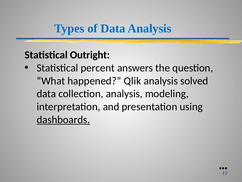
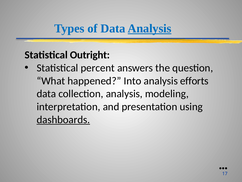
Analysis at (150, 28) underline: none -> present
Qlik: Qlik -> Into
solved: solved -> efforts
